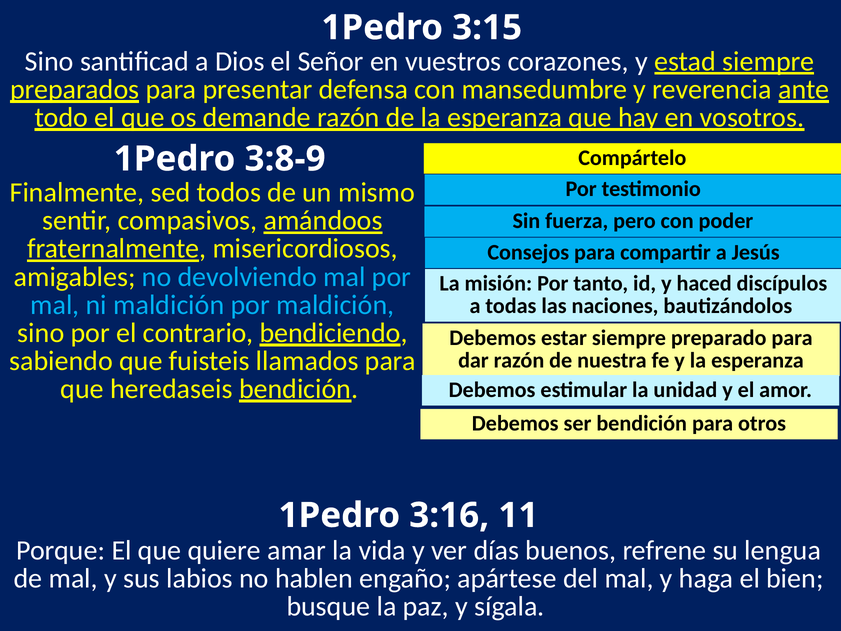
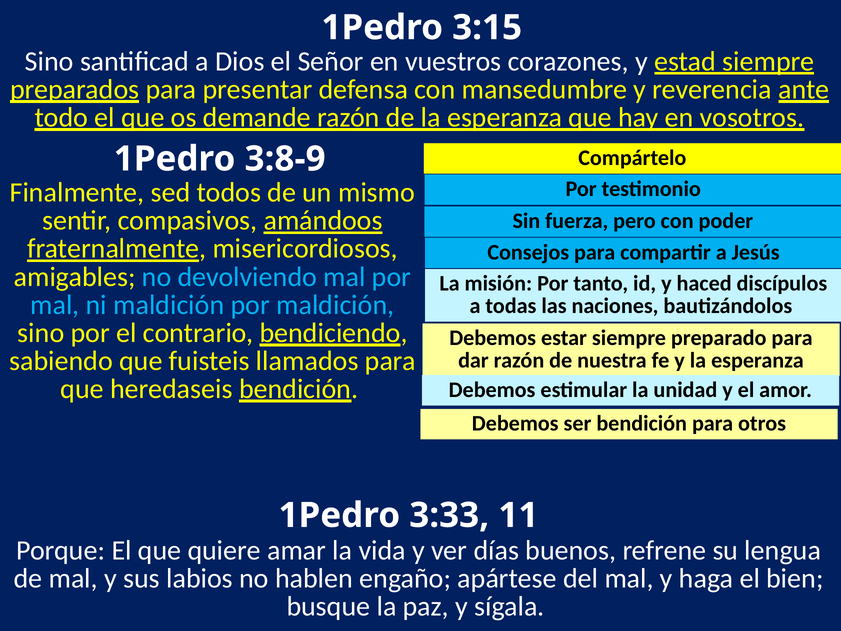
3:16: 3:16 -> 3:33
